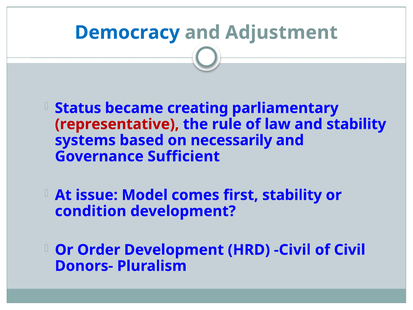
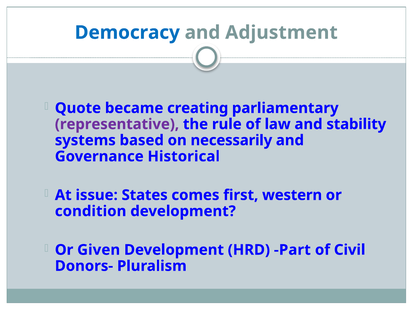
Status: Status -> Quote
representative colour: red -> purple
Sufficient: Sufficient -> Historical
Model: Model -> States
first stability: stability -> western
Order: Order -> Given
HRD Civil: Civil -> Part
